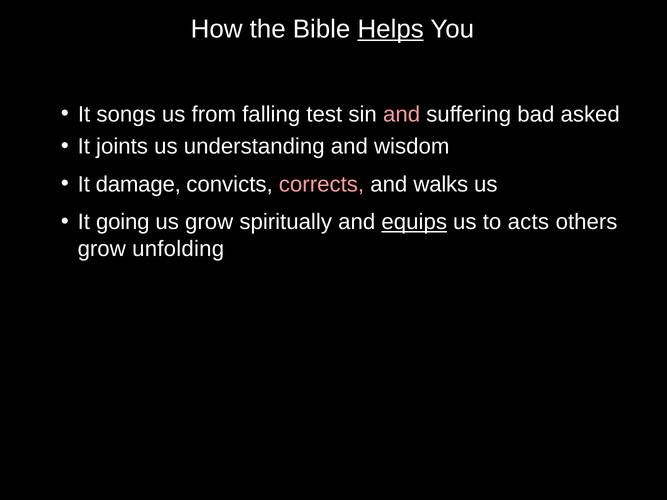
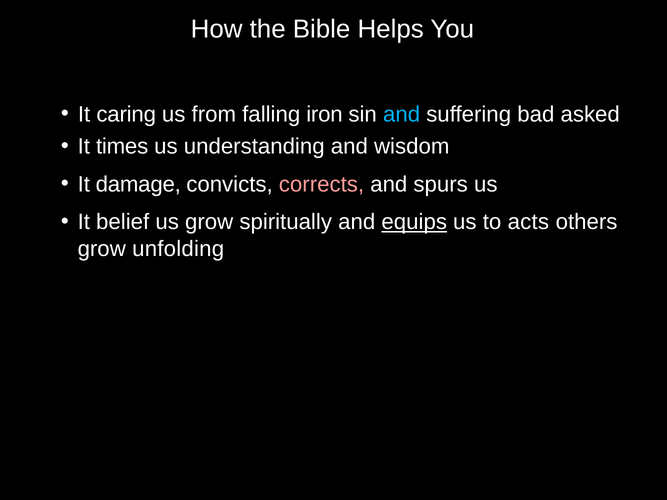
Helps underline: present -> none
songs: songs -> caring
test: test -> iron
and at (402, 114) colour: pink -> light blue
joints: joints -> times
walks: walks -> spurs
going: going -> belief
